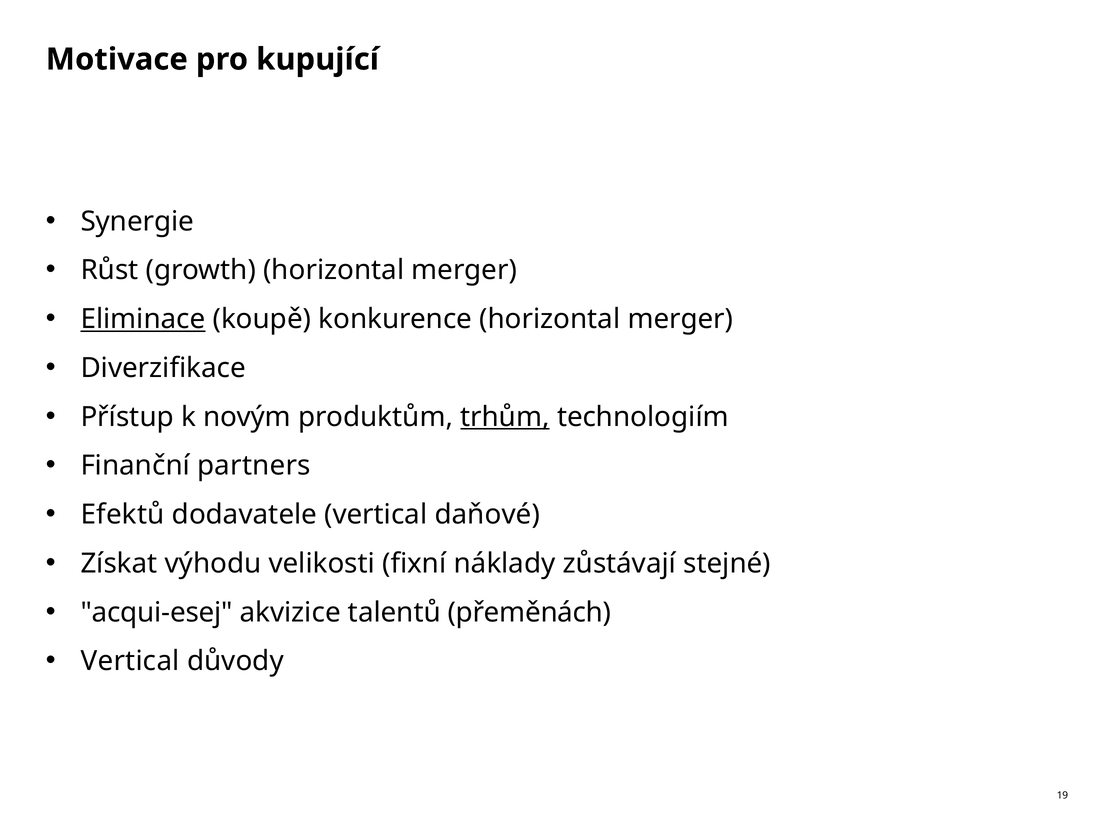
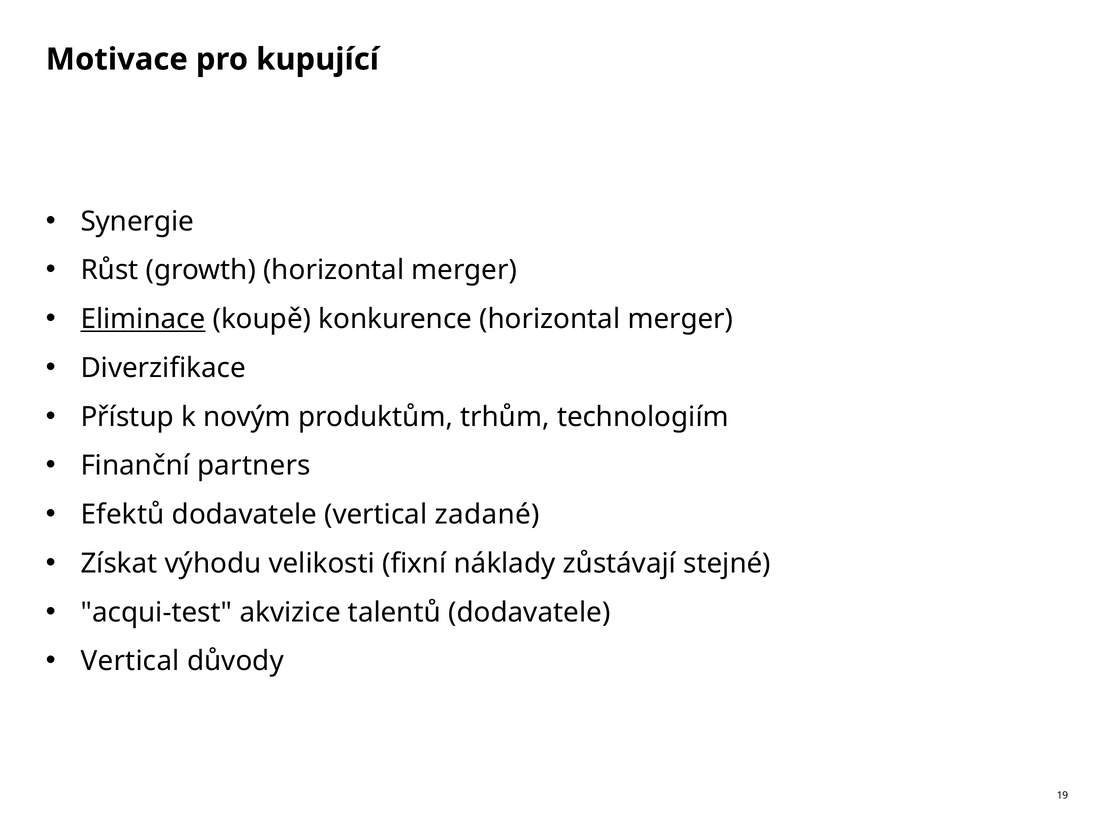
trhům underline: present -> none
daňové: daňové -> zadané
acqui-esej: acqui-esej -> acqui-test
talentů přeměnách: přeměnách -> dodavatele
